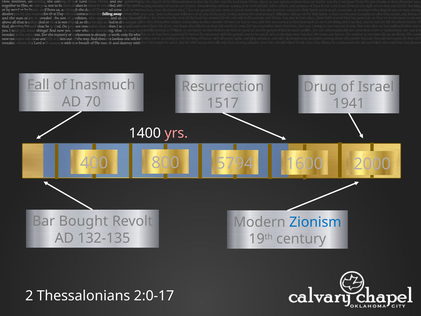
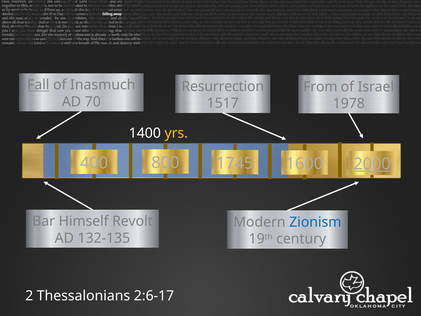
Drug: Drug -> From
1941: 1941 -> 1978
yrs colour: pink -> yellow
5794: 5794 -> 1745
2000 underline: none -> present
Bought: Bought -> Himself
2:0-17: 2:0-17 -> 2:6-17
